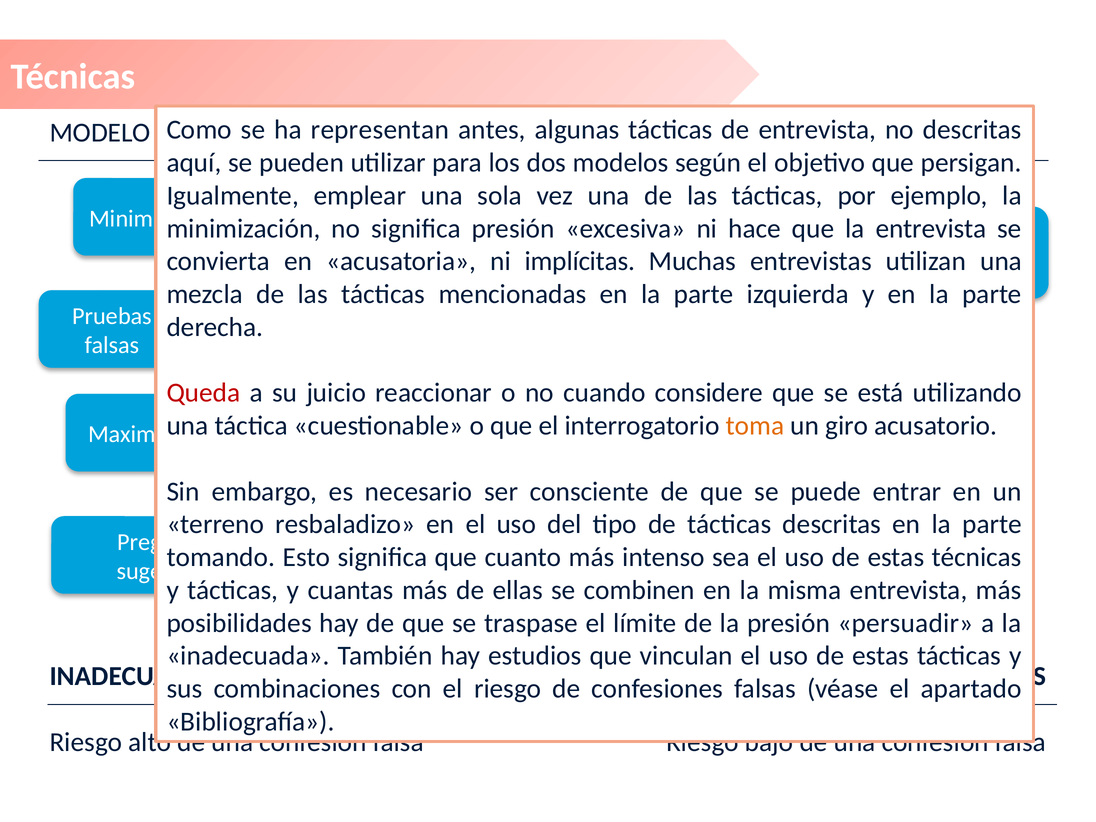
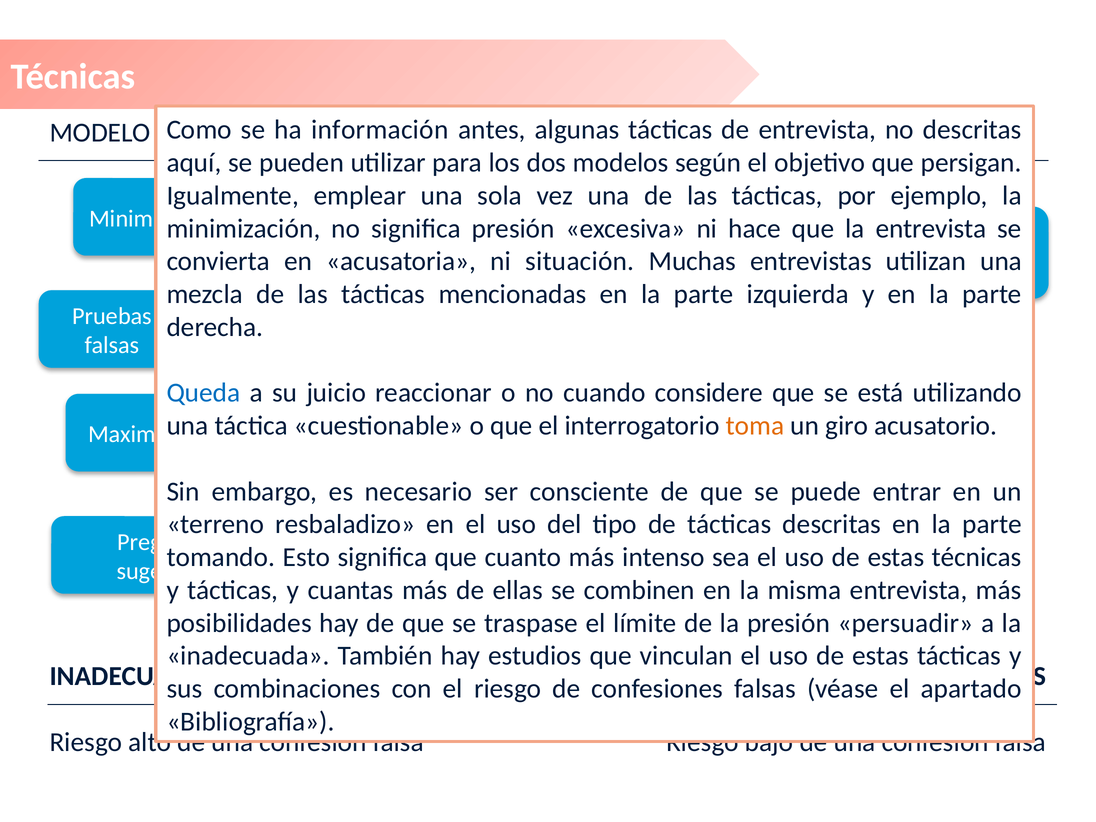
representan at (380, 130): representan -> información
implícitas: implícitas -> situación
Queda colour: red -> blue
